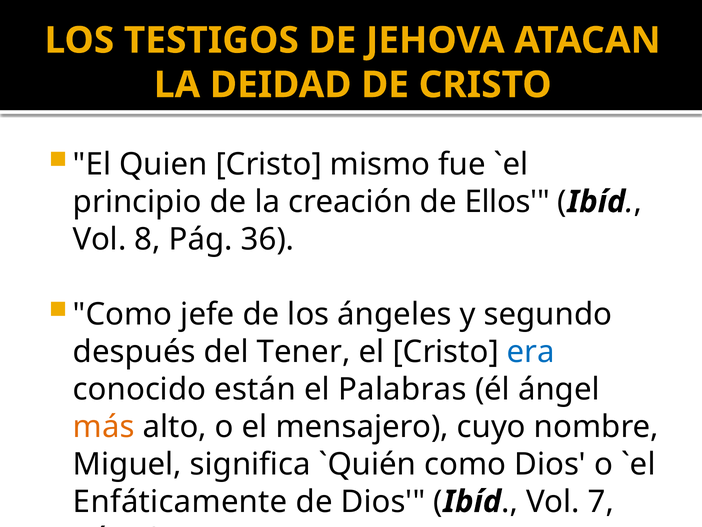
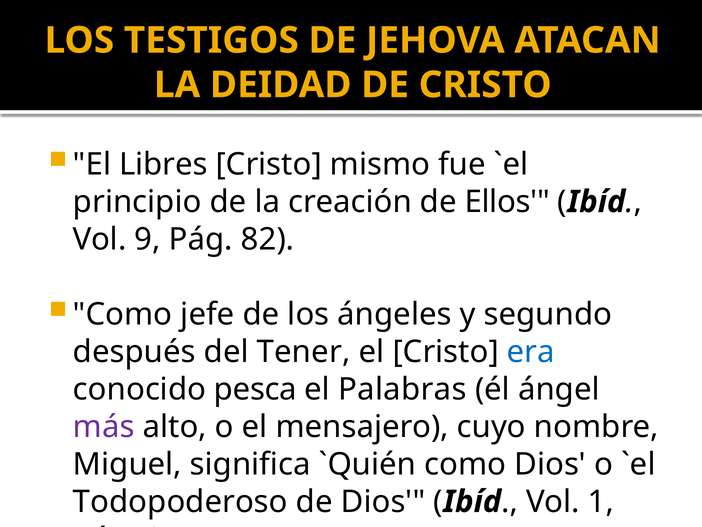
Quien: Quien -> Libres
8: 8 -> 9
36: 36 -> 82
están: están -> pesca
más colour: orange -> purple
Enfáticamente: Enfáticamente -> Todopoderoso
7: 7 -> 1
